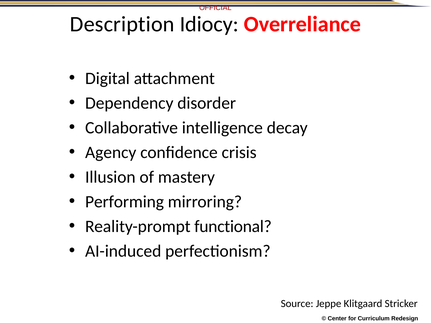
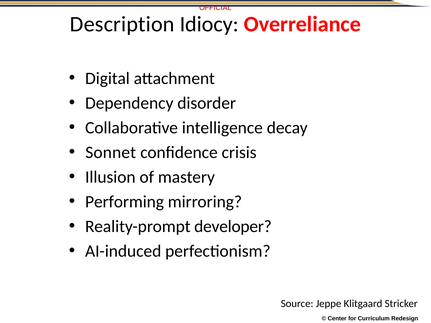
Agency: Agency -> Sonnet
functional: functional -> developer
